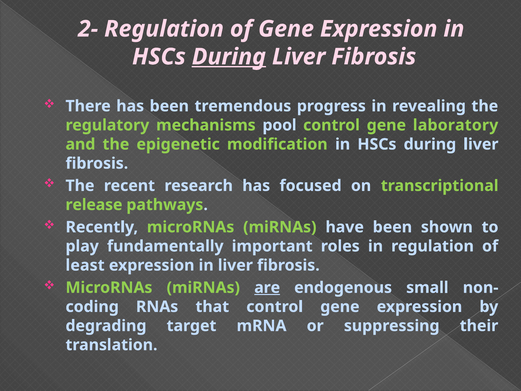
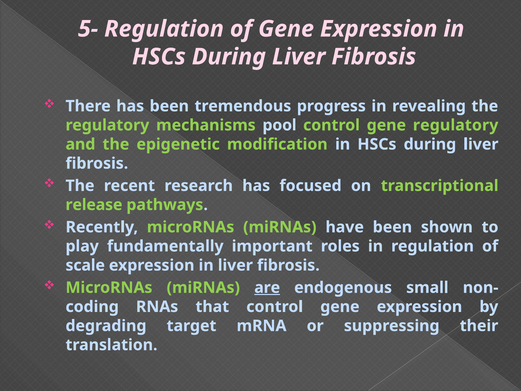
2-: 2- -> 5-
During at (229, 57) underline: present -> none
gene laboratory: laboratory -> regulatory
least: least -> scale
